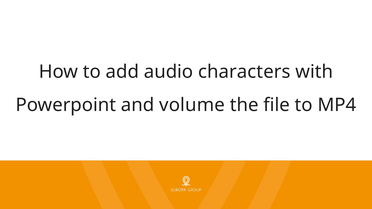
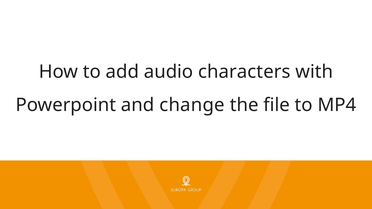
volume: volume -> change
